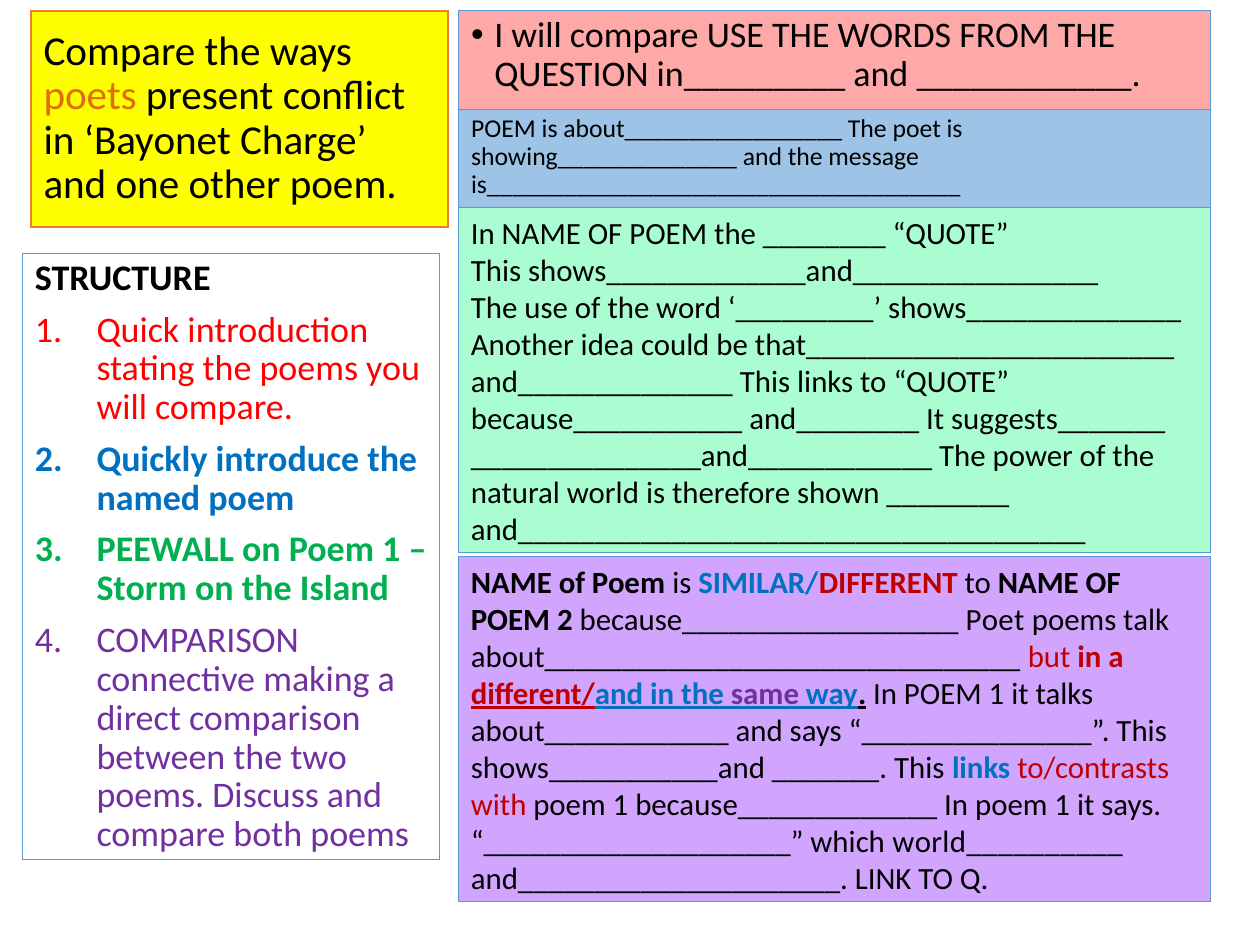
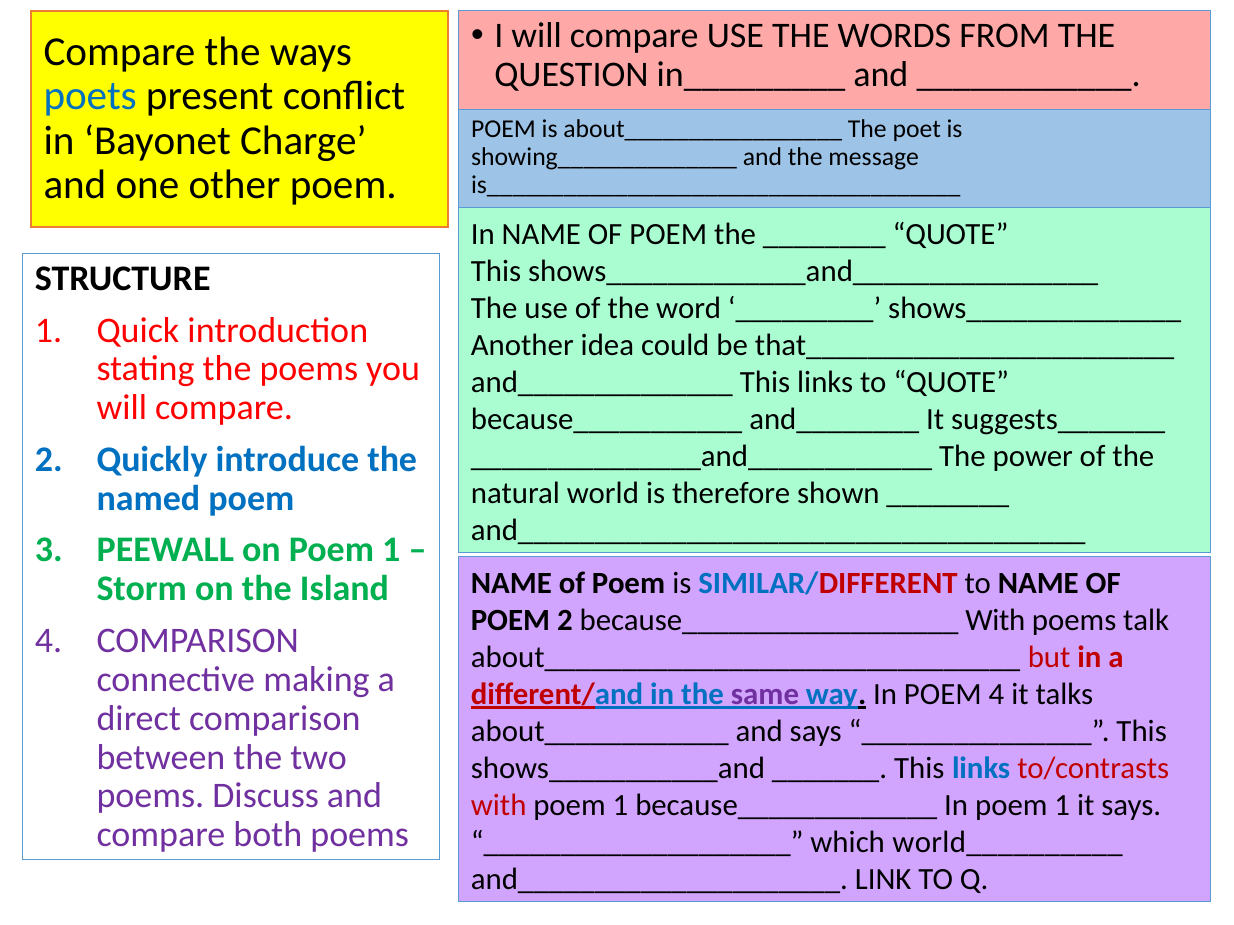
poets colour: orange -> blue
because__________________ Poet: Poet -> With
way In POEM 1: 1 -> 4
